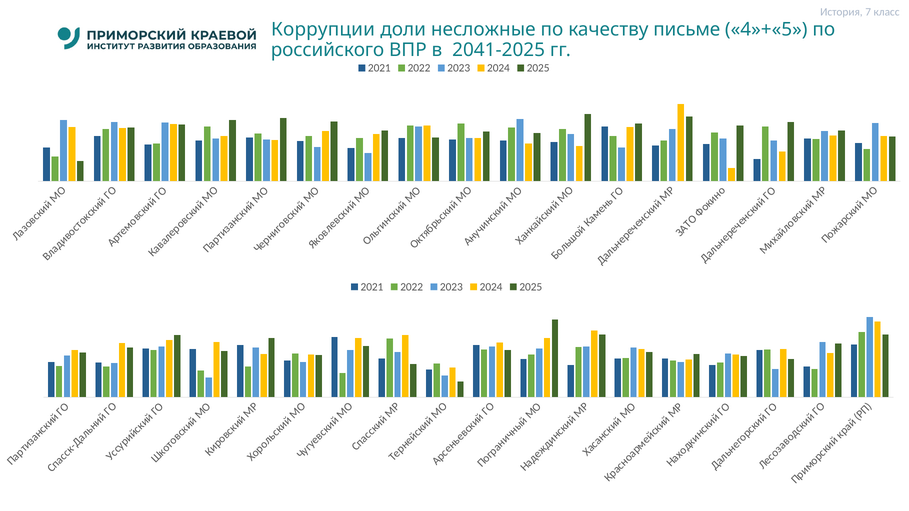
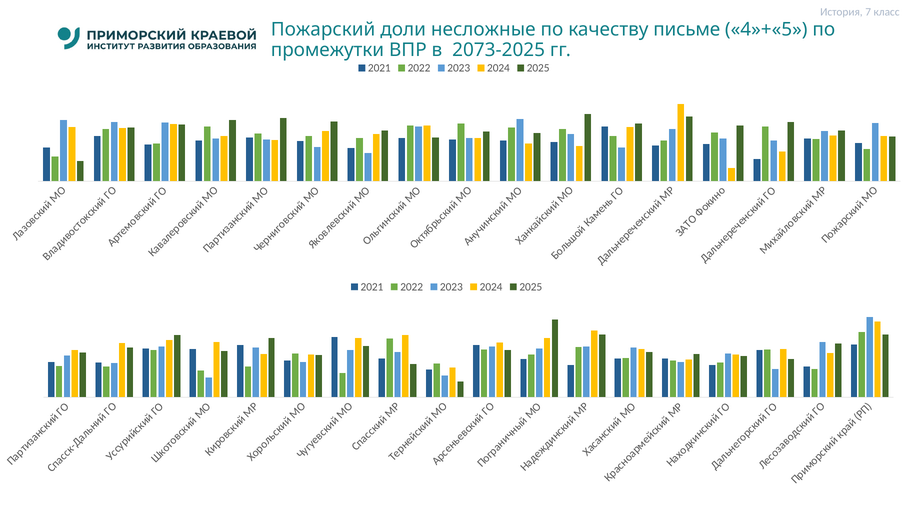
Коррупции: Коррупции -> Пожарский
российского: российского -> промежутки
2041-2025: 2041-2025 -> 2073-2025
